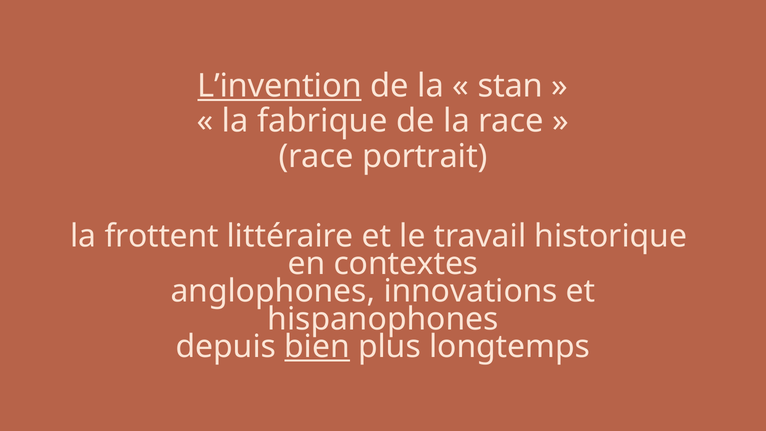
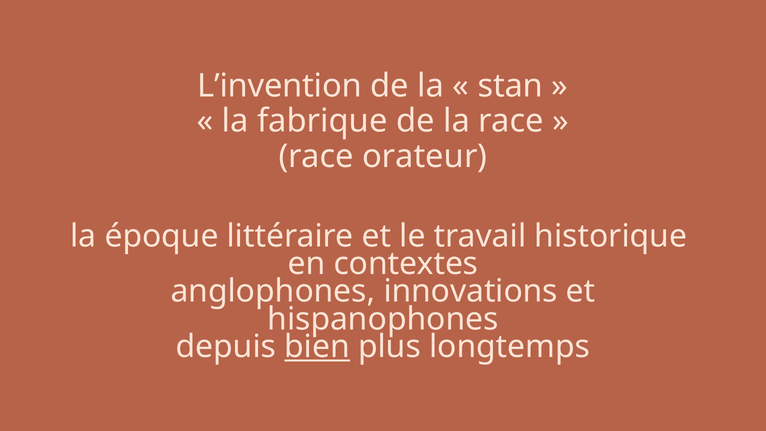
L’invention underline: present -> none
portrait: portrait -> orateur
frottent: frottent -> époque
